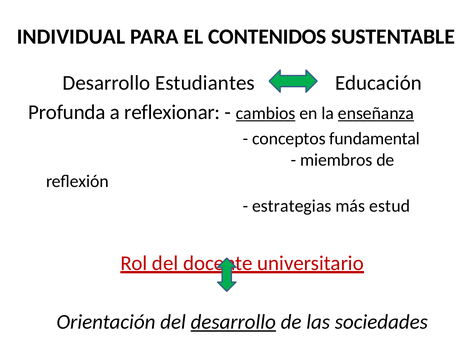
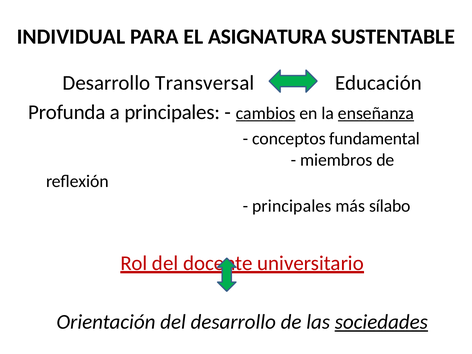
CONTENIDOS: CONTENIDOS -> ASIGNATURA
Estudiantes: Estudiantes -> Transversal
a reflexionar: reflexionar -> principales
estrategias at (292, 206): estrategias -> principales
estud: estud -> sílabo
desarrollo at (233, 322) underline: present -> none
sociedades underline: none -> present
